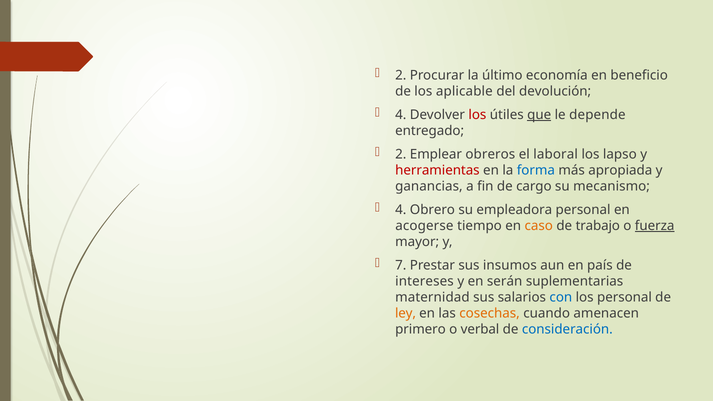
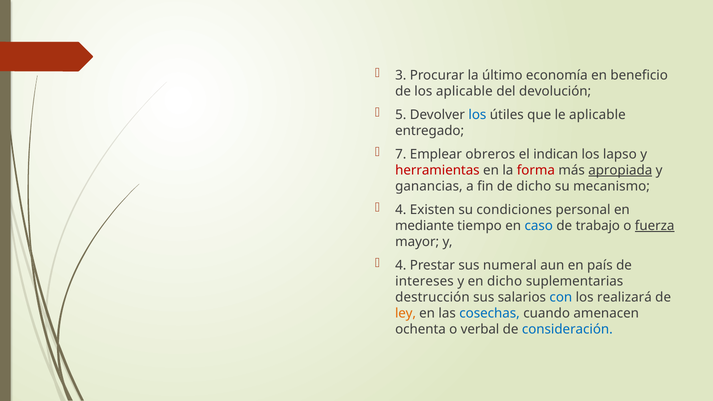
2 at (401, 75): 2 -> 3
4 at (401, 115): 4 -> 5
los at (477, 115) colour: red -> blue
que underline: present -> none
le depende: depende -> aplicable
2 at (401, 154): 2 -> 7
laboral: laboral -> indican
forma colour: blue -> red
apropiada underline: none -> present
de cargo: cargo -> dicho
Obrero: Obrero -> Existen
empleadora: empleadora -> condiciones
acogerse: acogerse -> mediante
caso colour: orange -> blue
7 at (401, 265): 7 -> 4
insumos: insumos -> numeral
en serán: serán -> dicho
maternidad: maternidad -> destrucción
los personal: personal -> realizará
cosechas colour: orange -> blue
primero: primero -> ochenta
